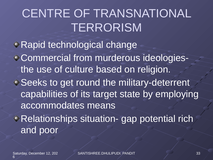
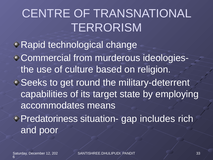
Relationships: Relationships -> Predatoriness
potential: potential -> includes
